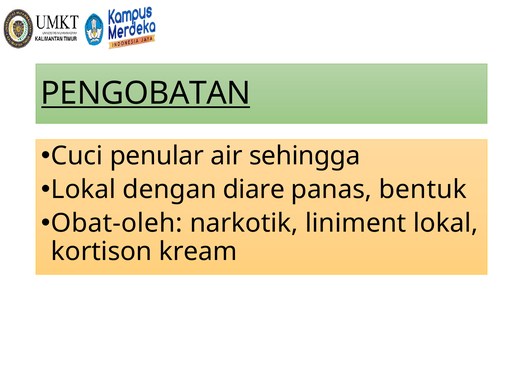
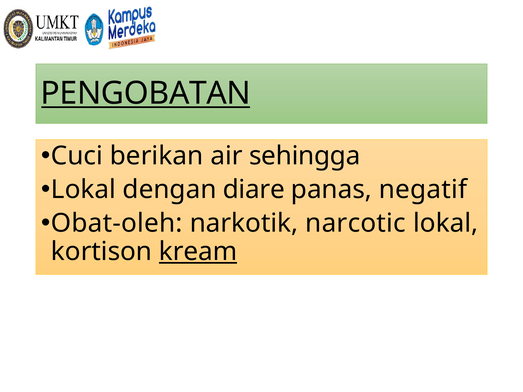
penular: penular -> berikan
bentuk: bentuk -> negatif
liniment: liniment -> narcotic
kream underline: none -> present
